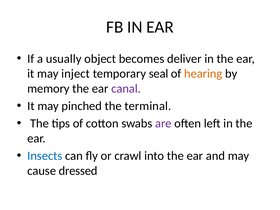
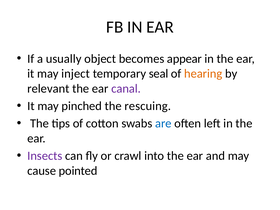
deliver: deliver -> appear
memory: memory -> relevant
terminal: terminal -> rescuing
are colour: purple -> blue
Insects colour: blue -> purple
dressed: dressed -> pointed
